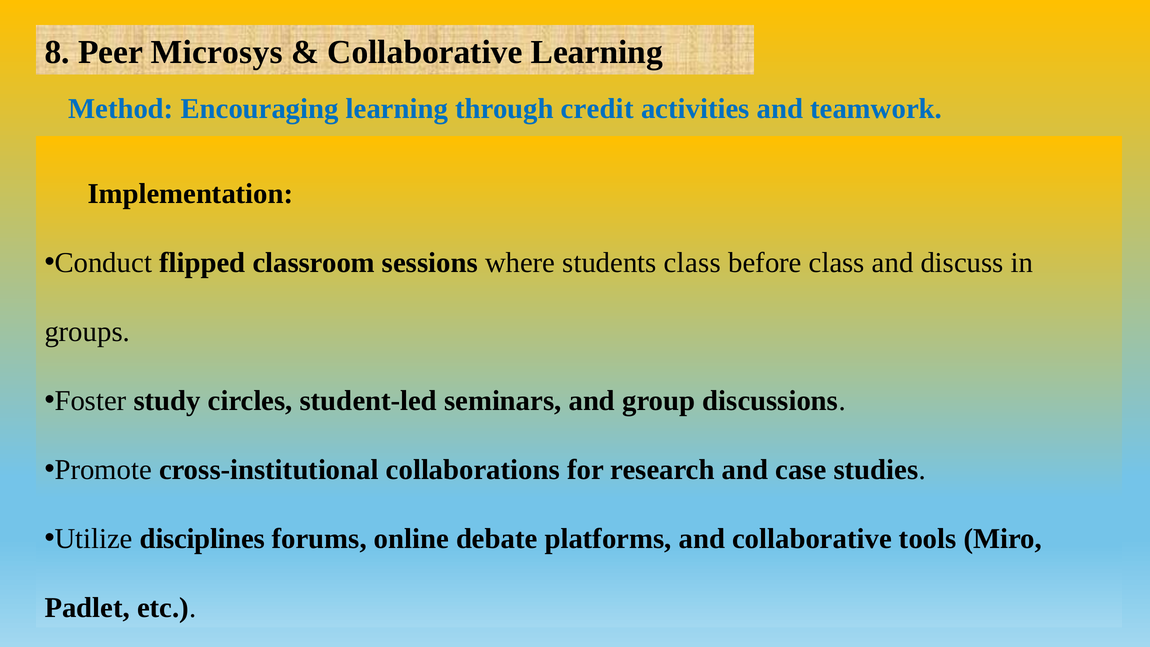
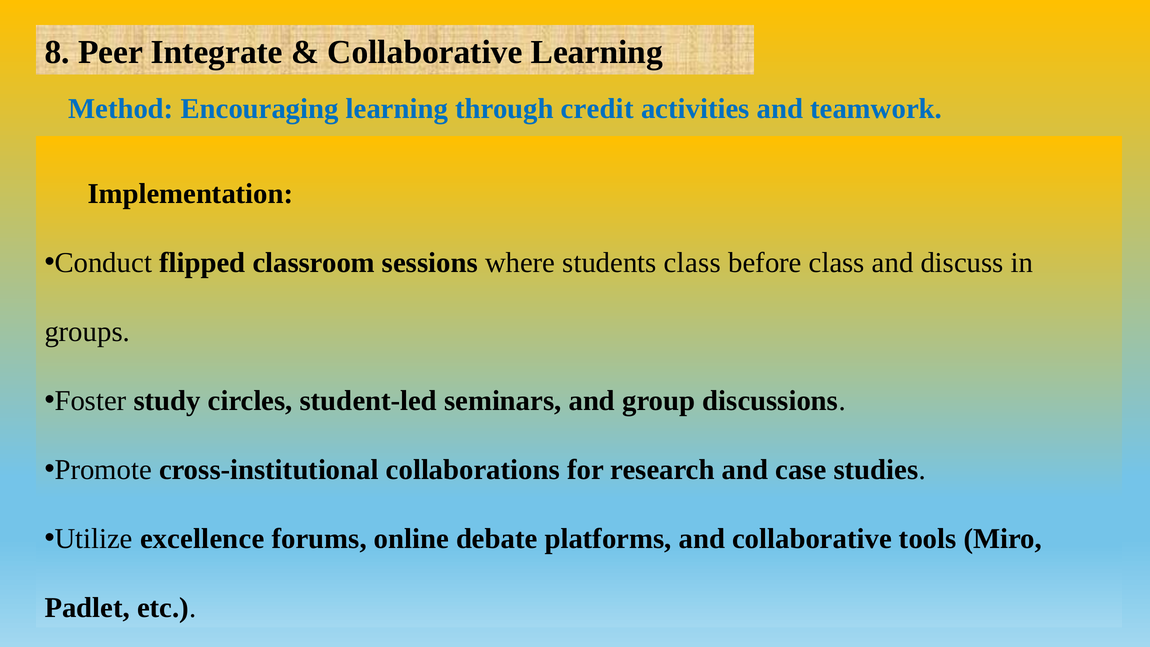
Microsys: Microsys -> Integrate
disciplines: disciplines -> excellence
